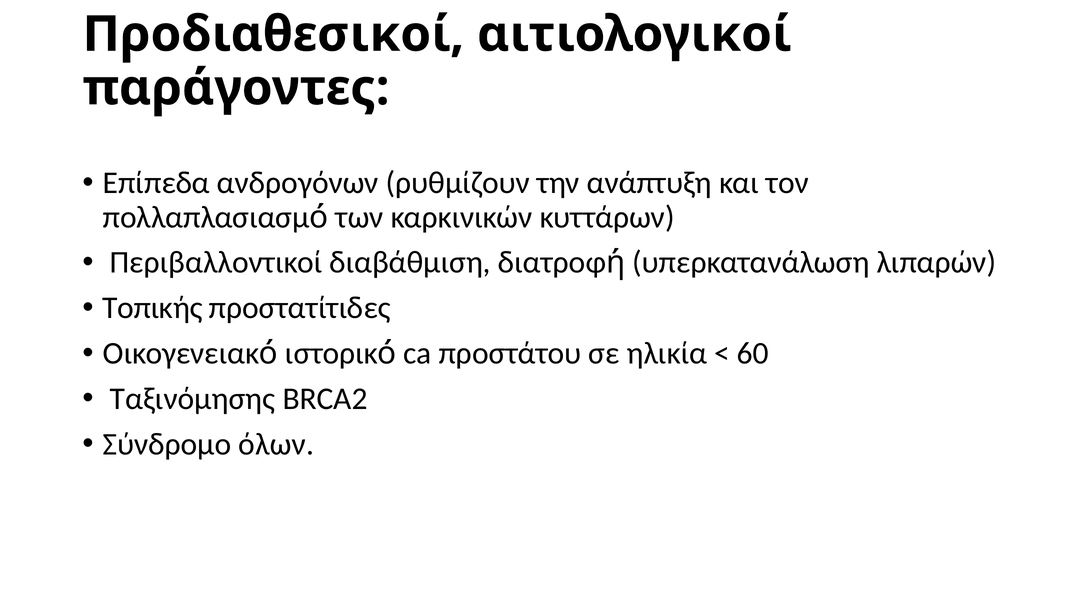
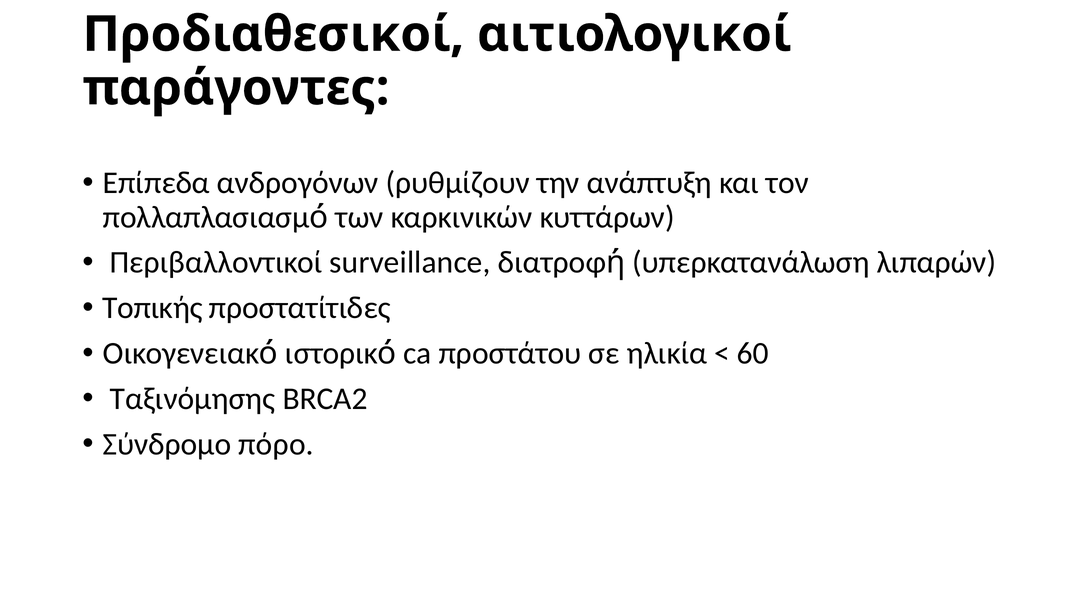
διαβάθμιση: διαβάθμιση -> surveillance
όλων: όλων -> πόρο
